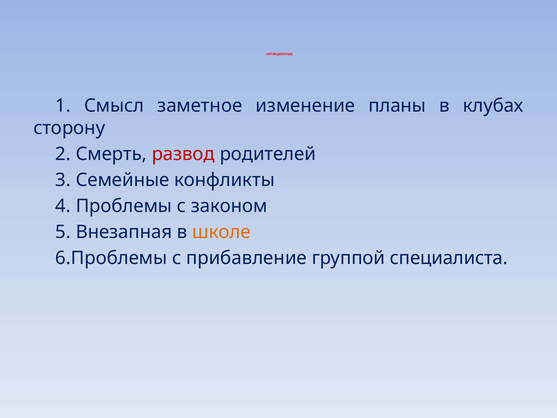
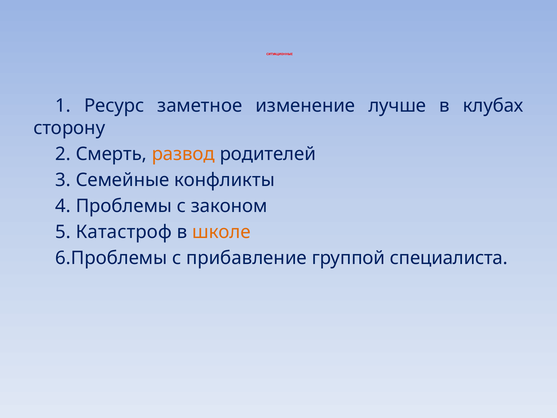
Смысл: Смысл -> Ресурс
планы: планы -> лучше
развод colour: red -> orange
Внезапная: Внезапная -> Катастроф
